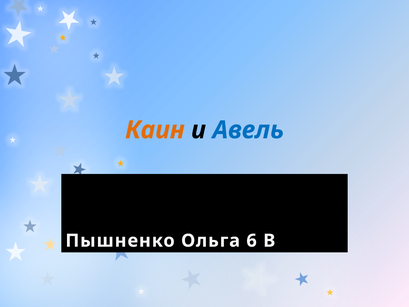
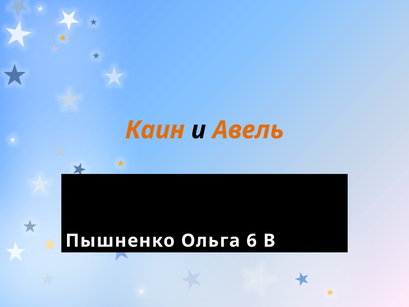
Авель colour: blue -> orange
